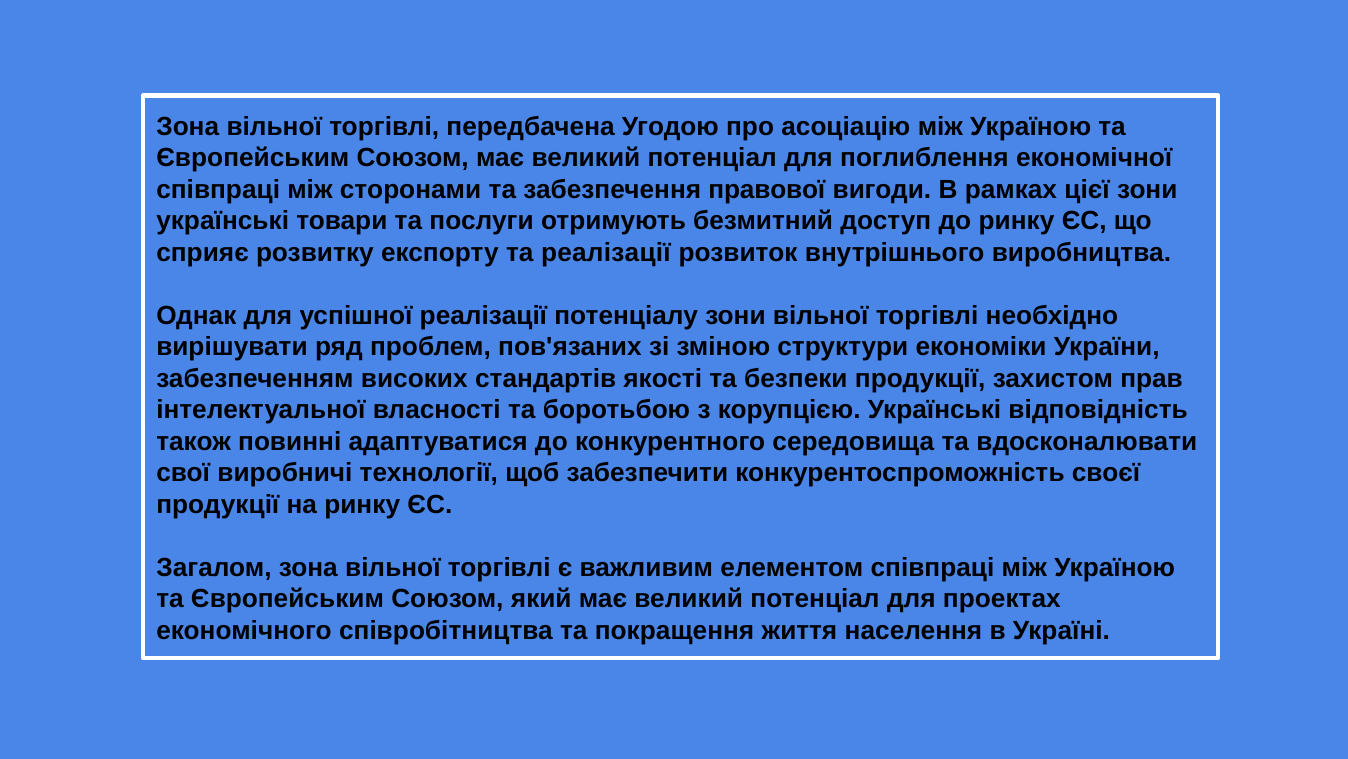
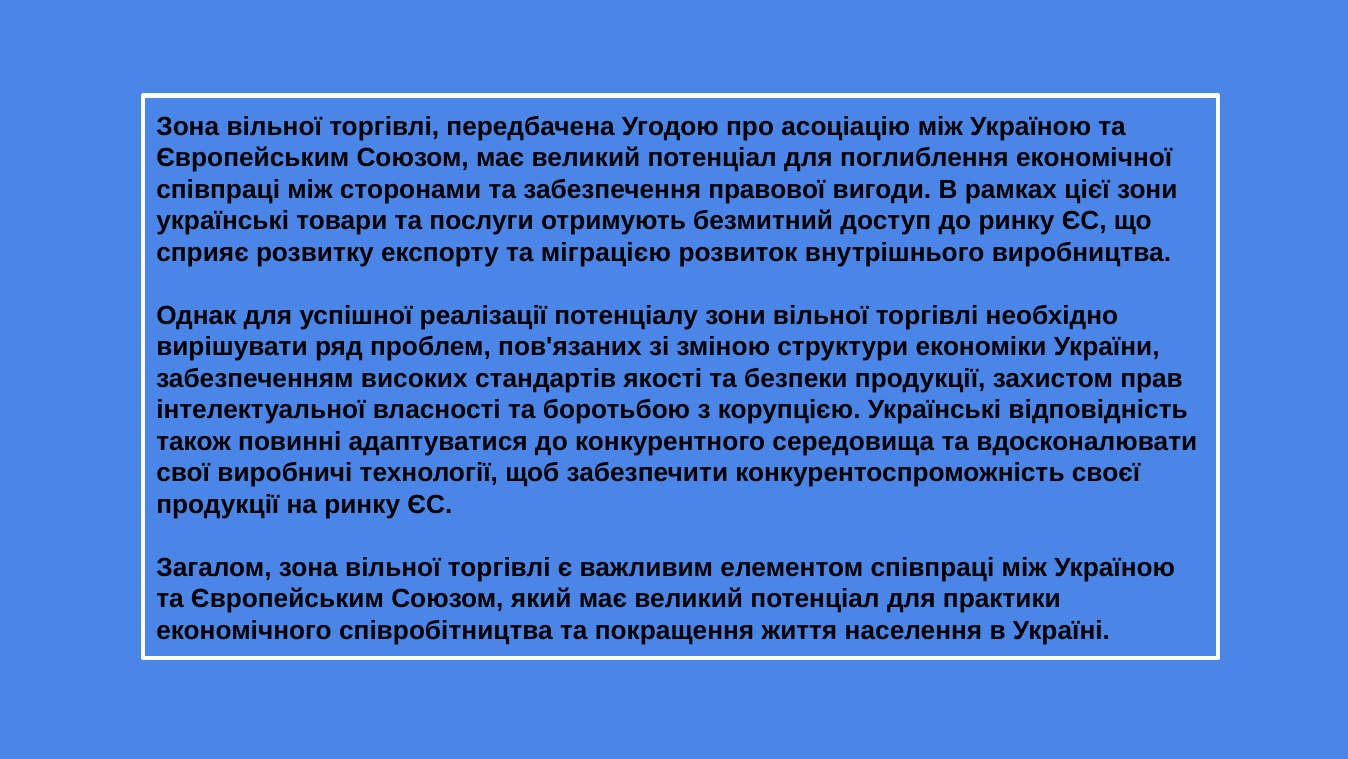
та реалізації: реалізації -> міграцією
проектах: проектах -> практики
